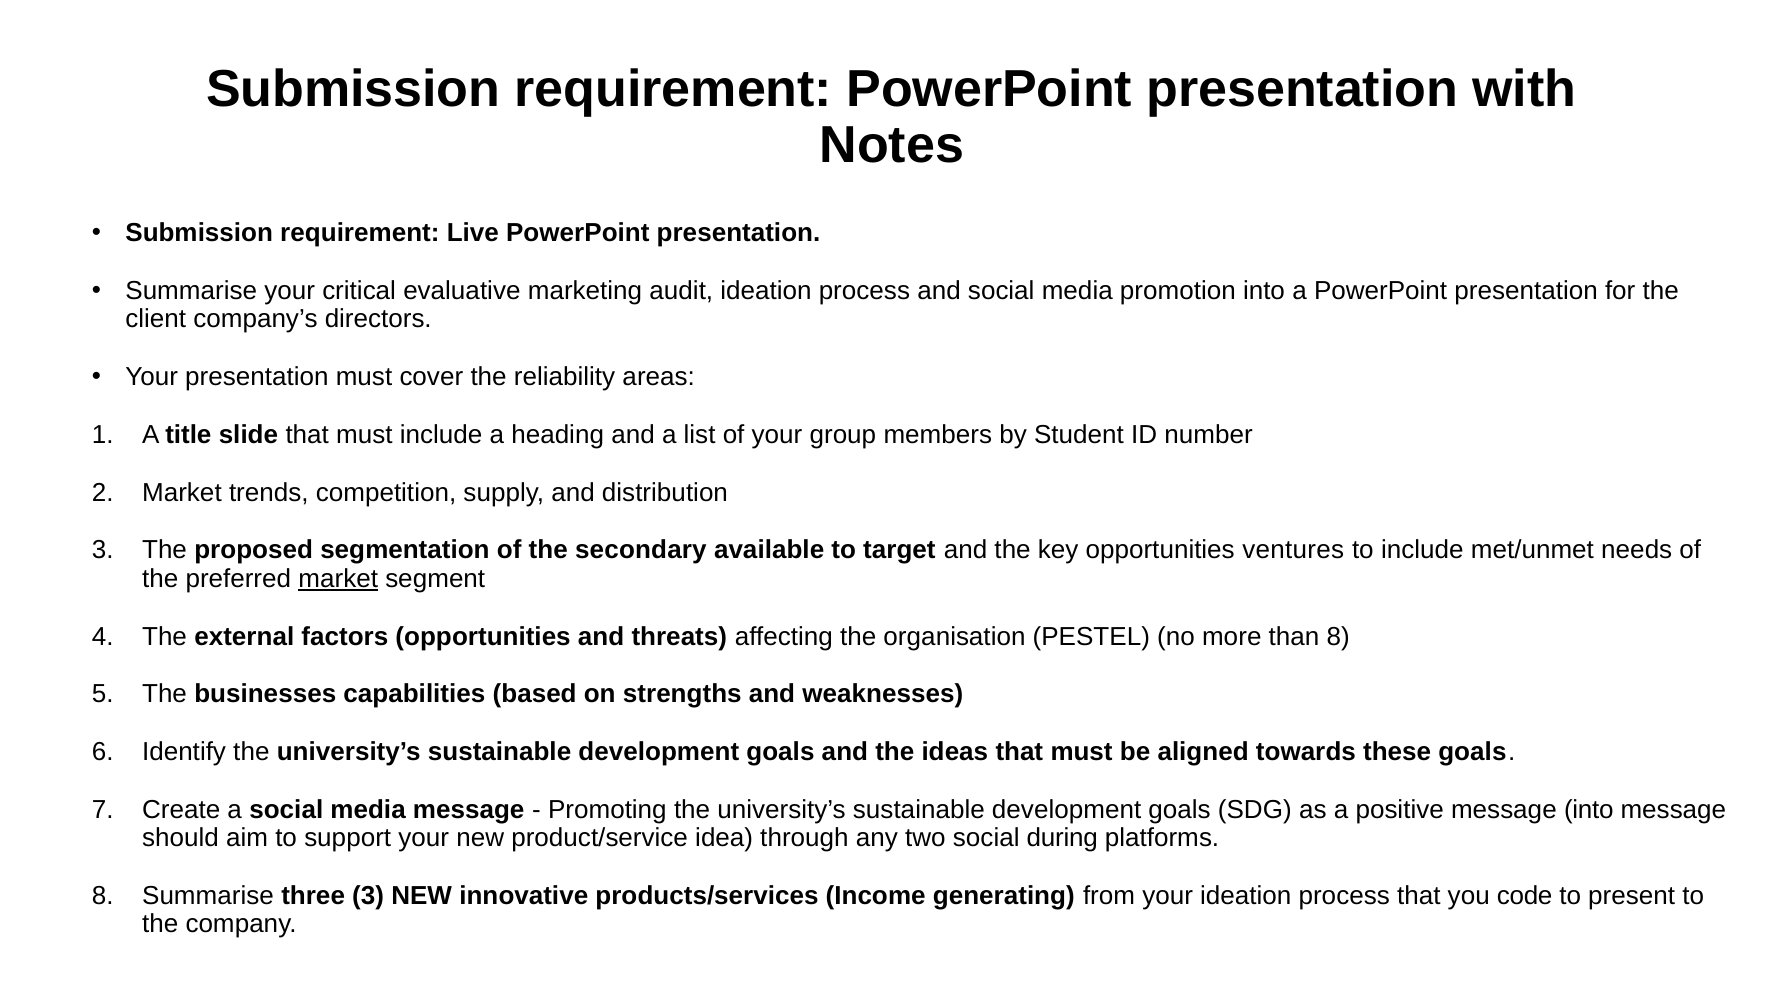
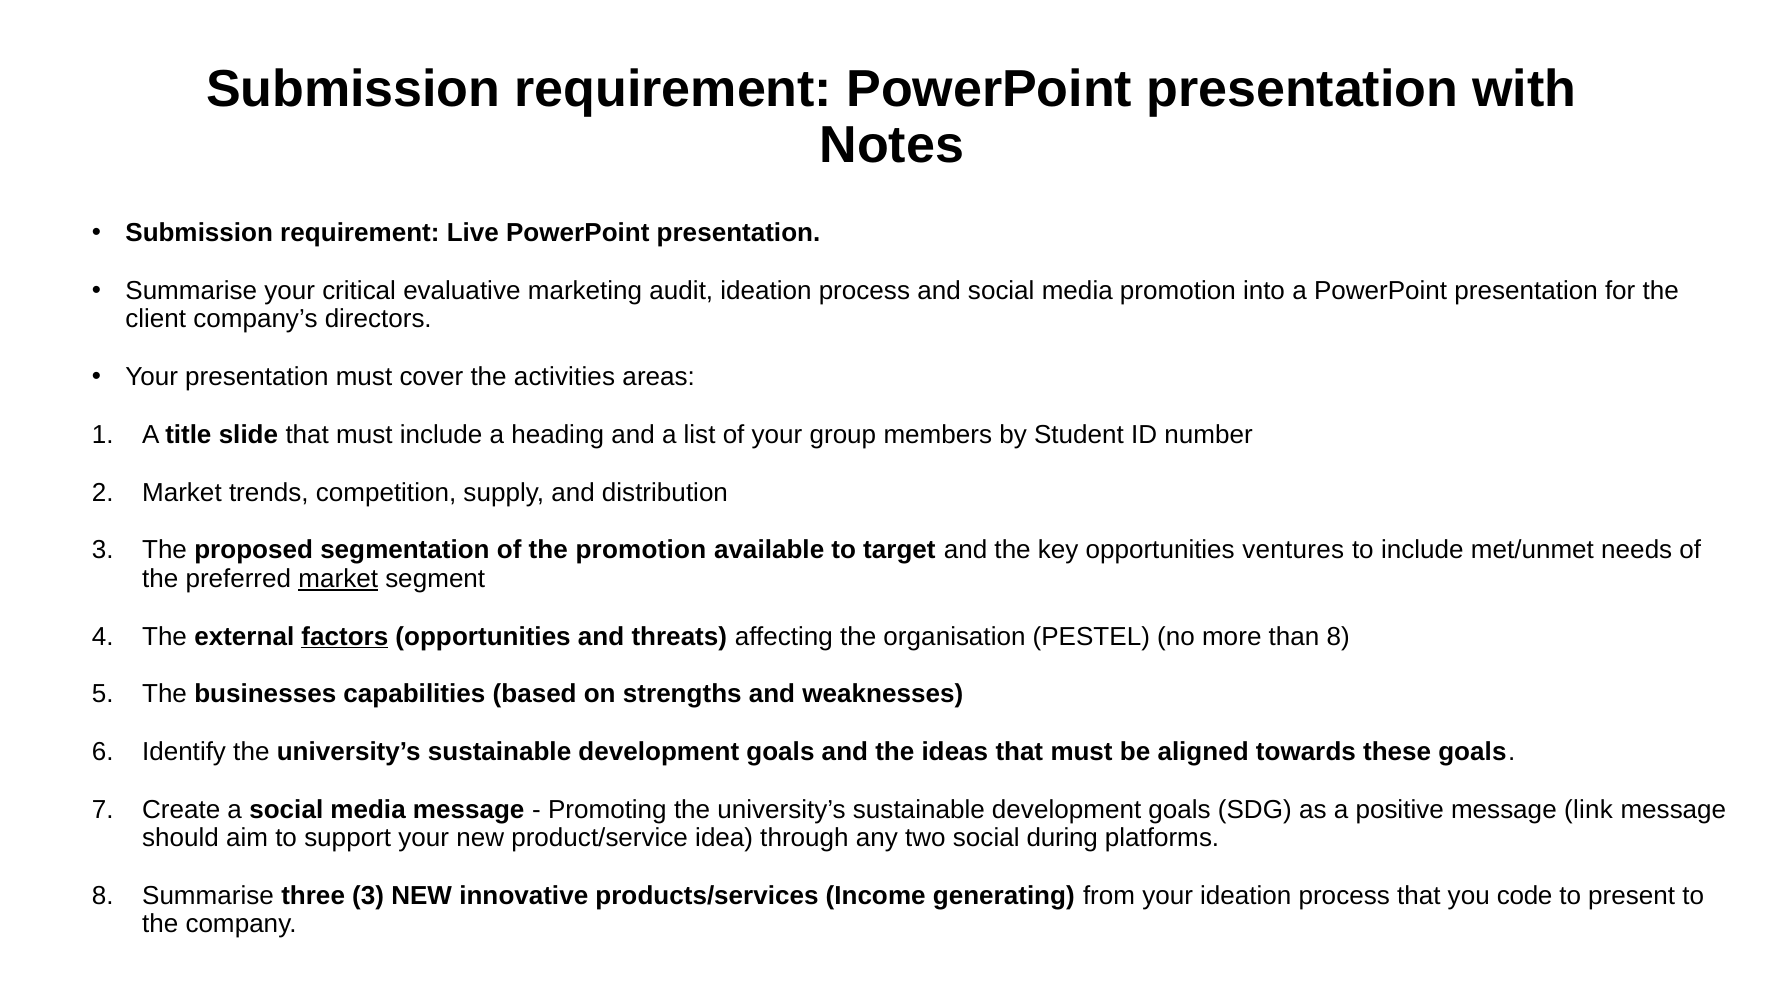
reliability: reliability -> activities
the secondary: secondary -> promotion
factors underline: none -> present
message into: into -> link
